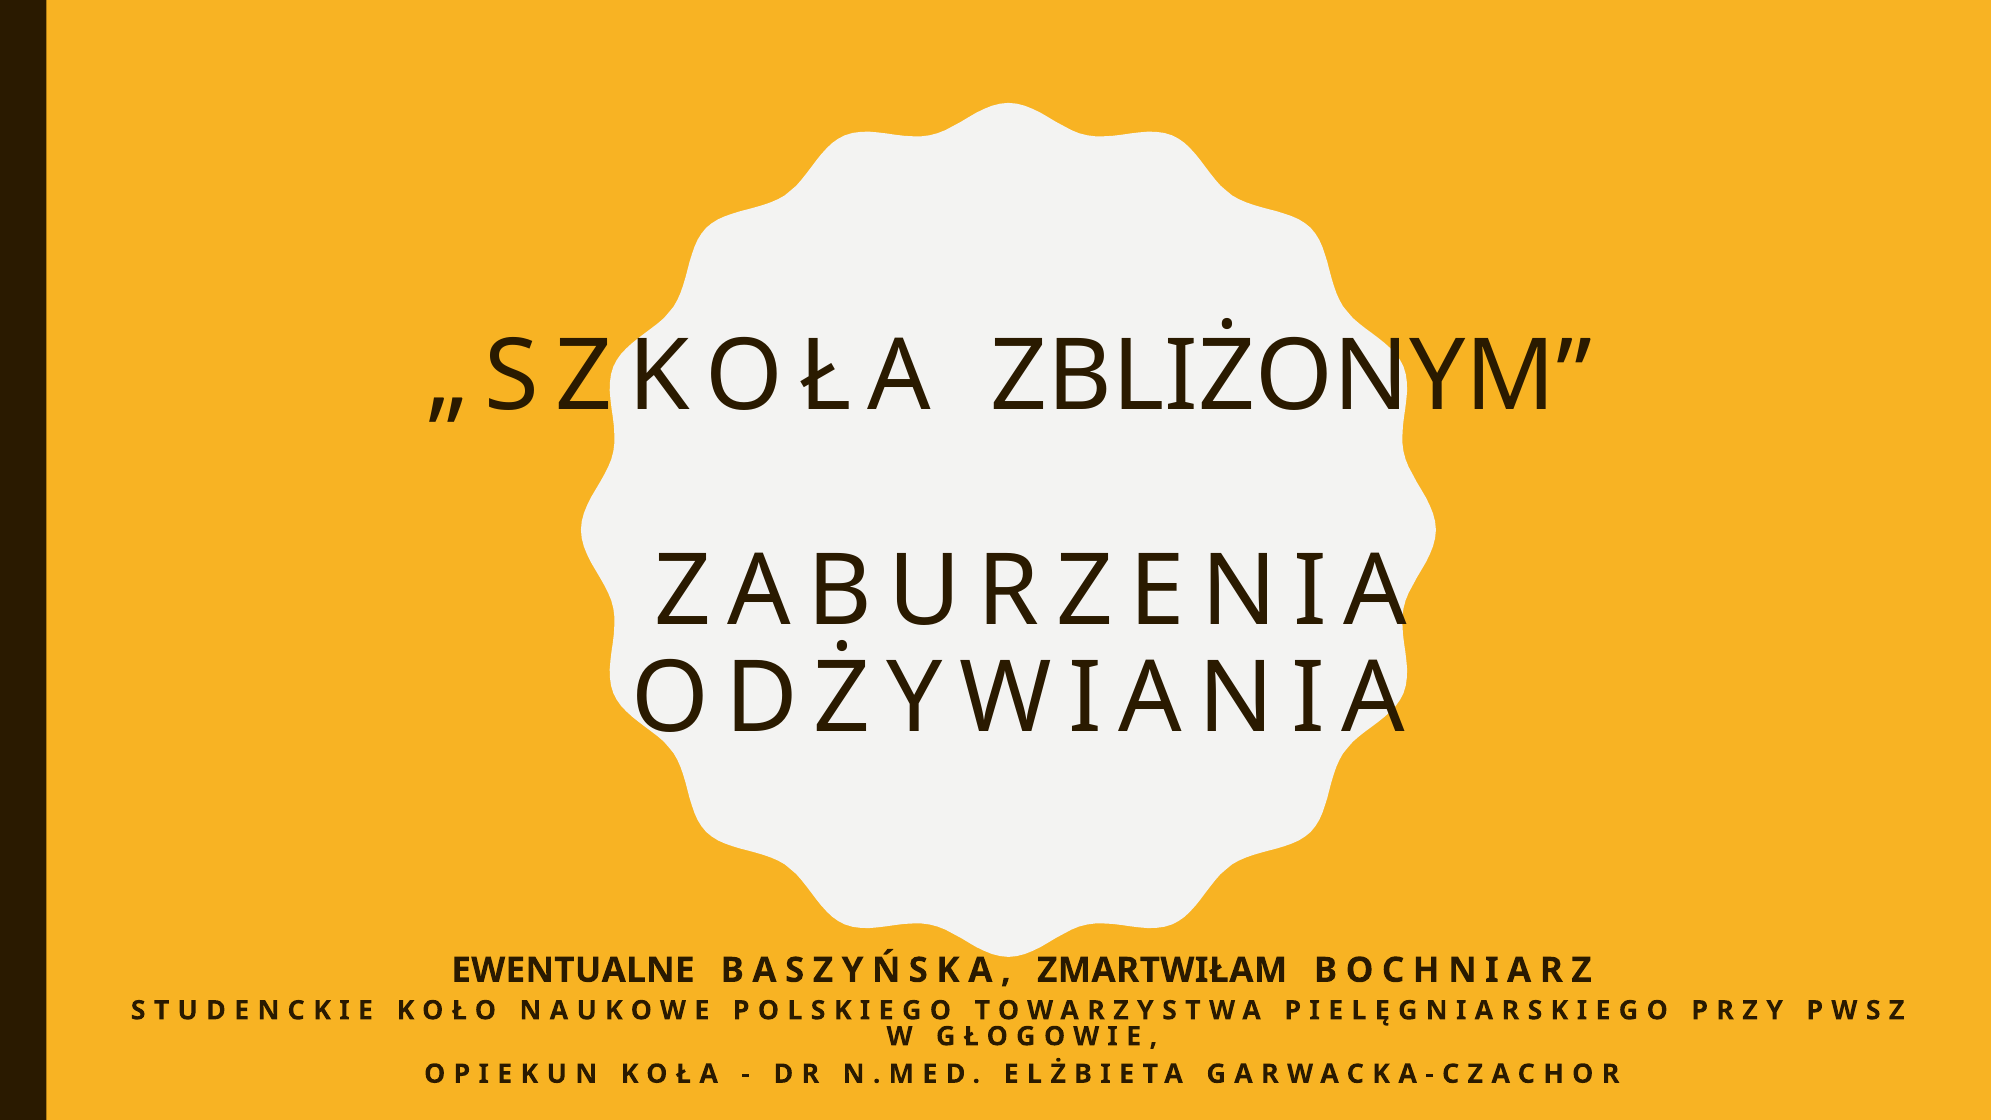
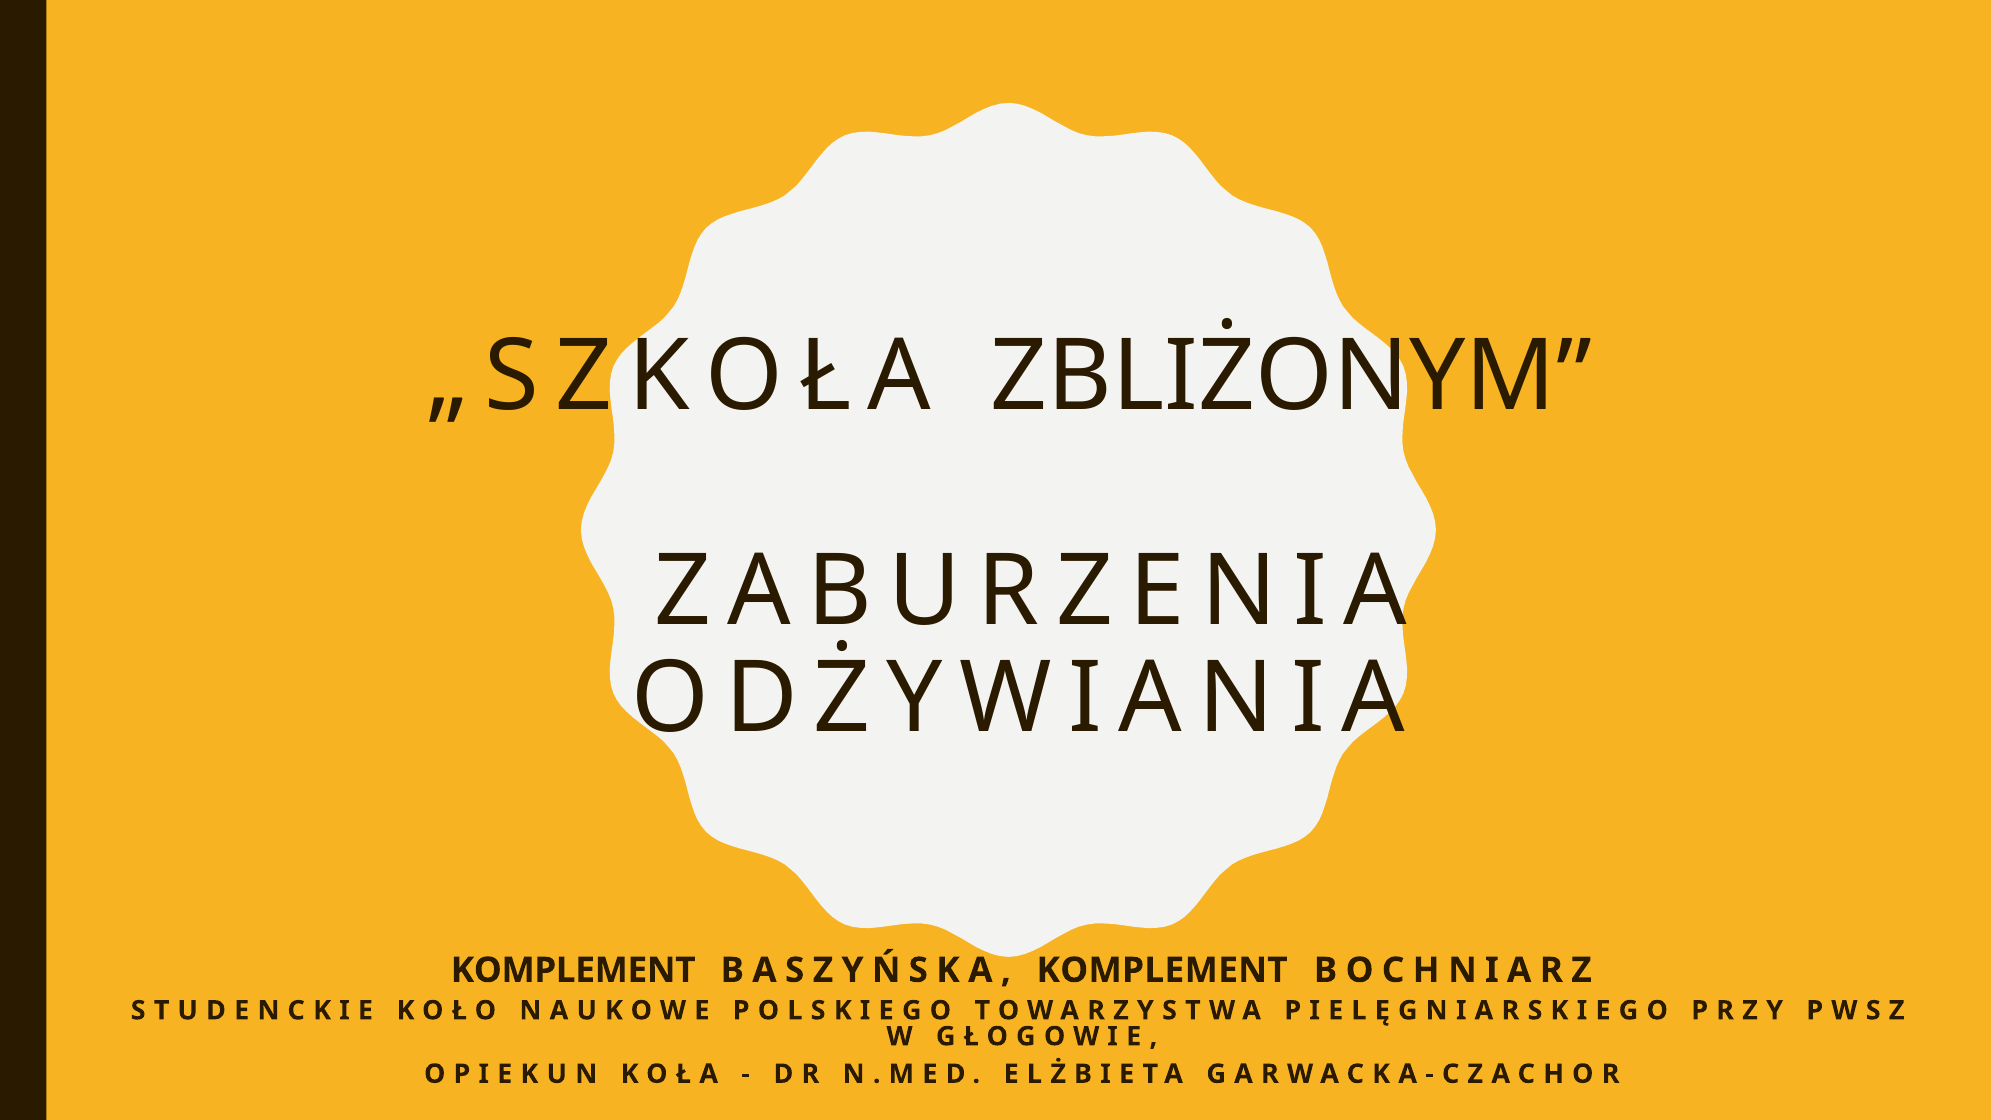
EWENTUALNE at (573, 970): EWENTUALNE -> KOMPLEMENT
BASZYŃSKA ZMARTWIŁAM: ZMARTWIŁAM -> KOMPLEMENT
